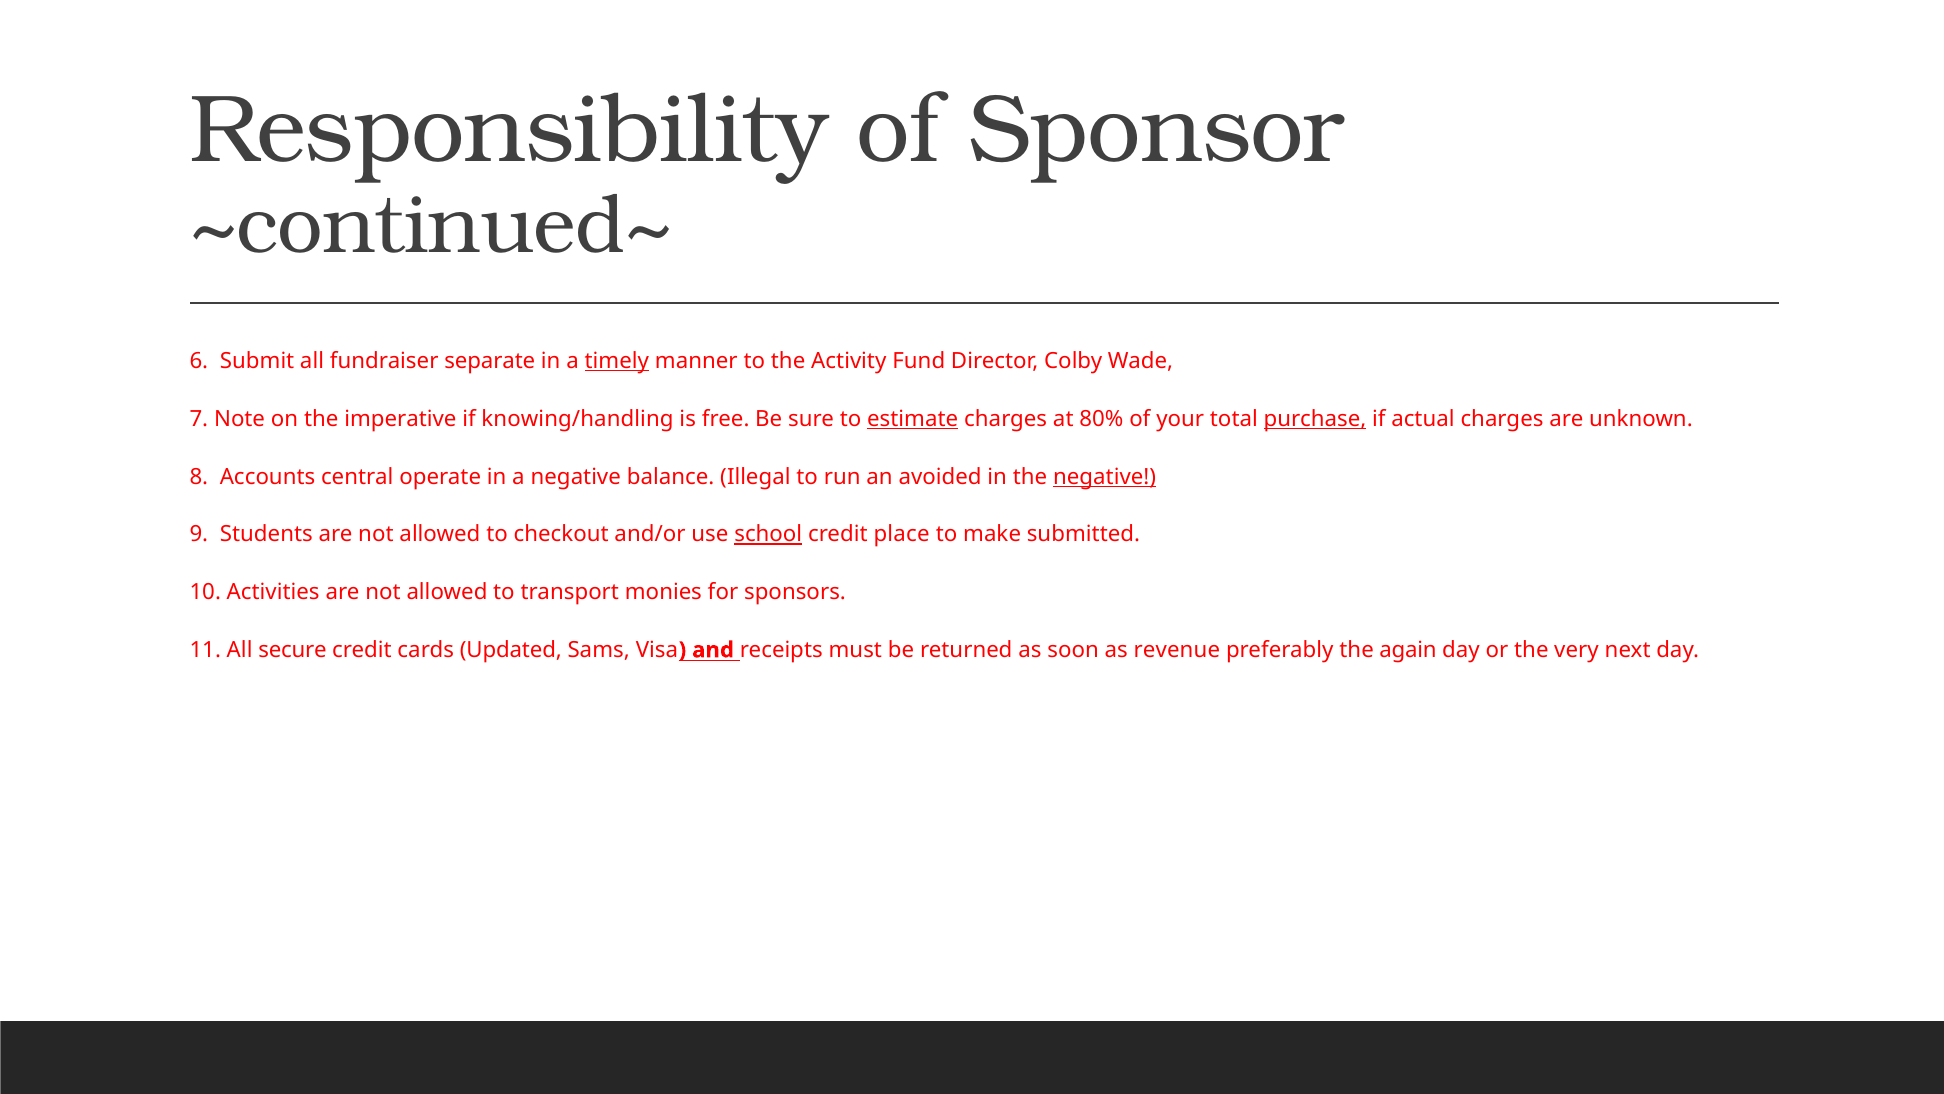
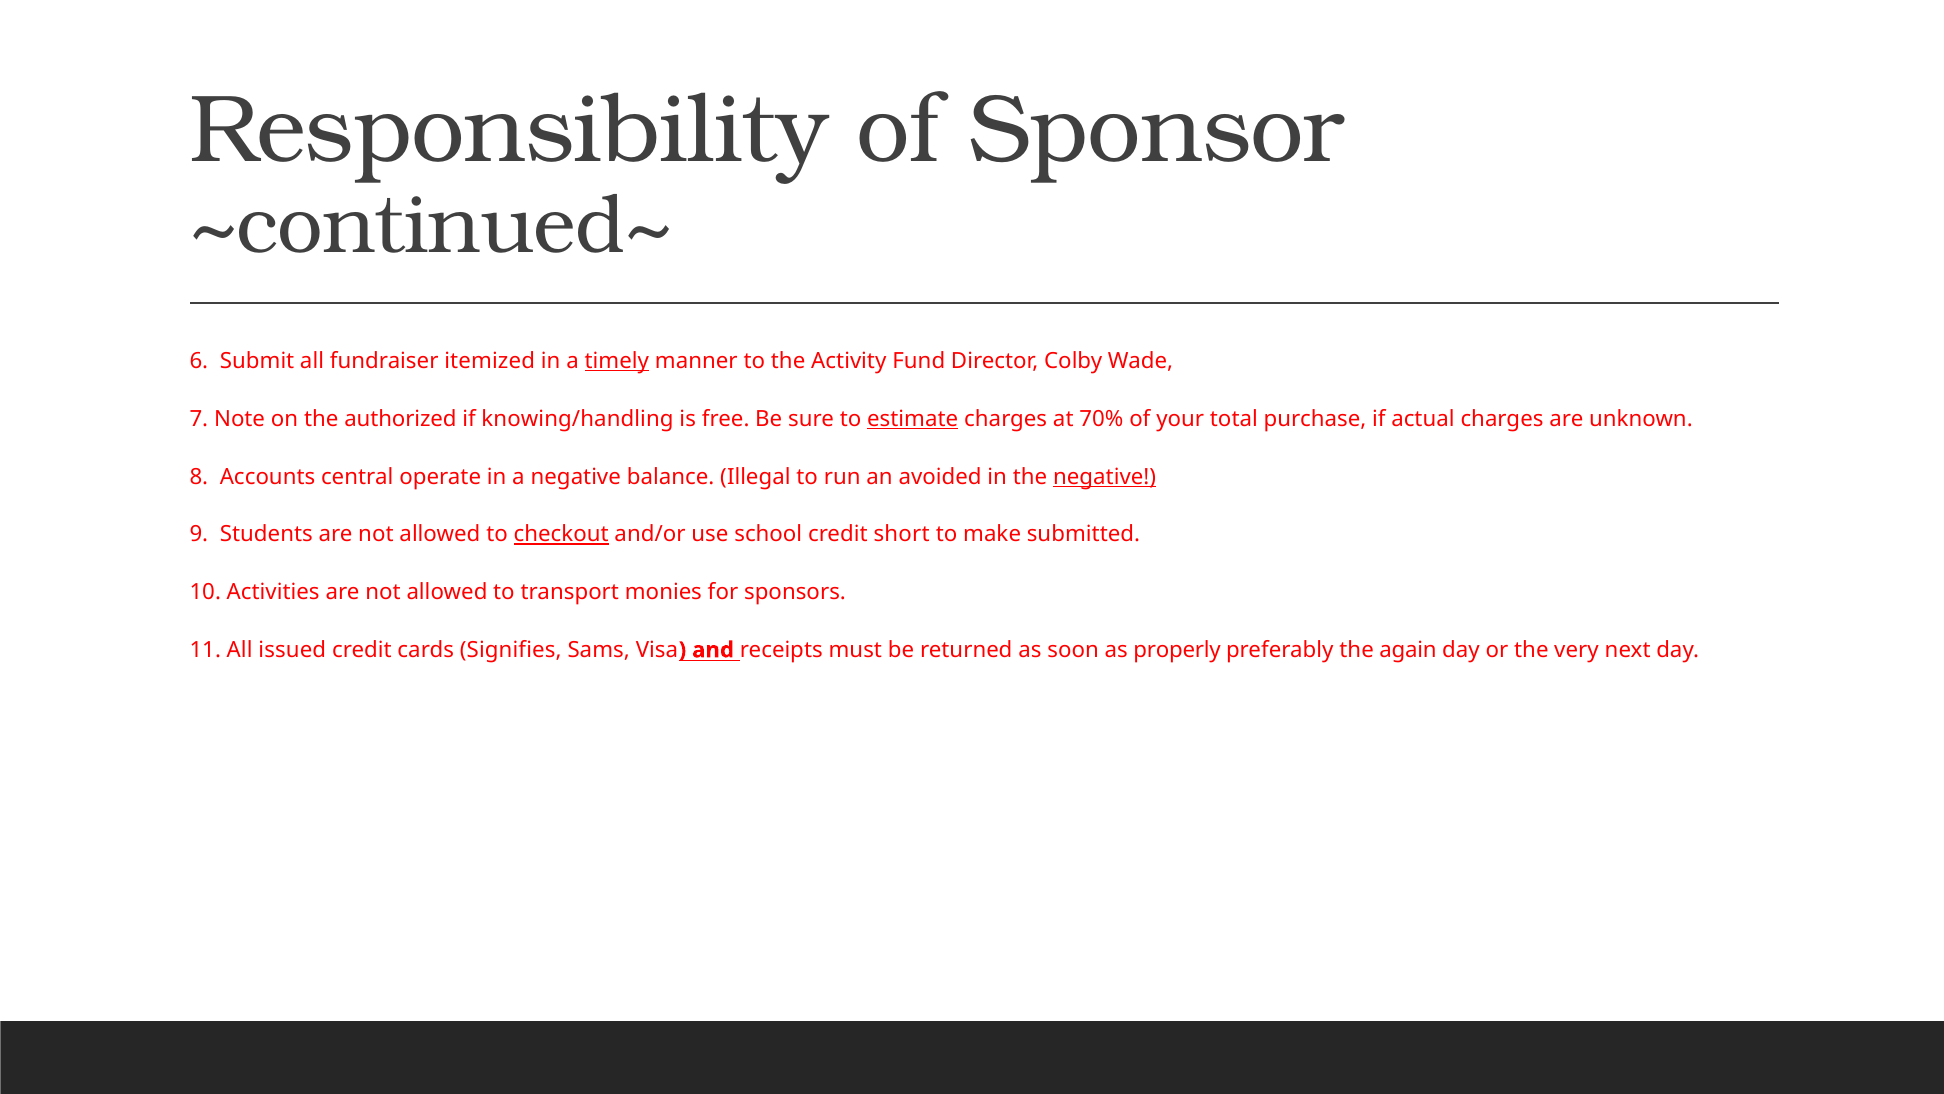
separate: separate -> itemized
imperative: imperative -> authorized
80%: 80% -> 70%
purchase underline: present -> none
checkout underline: none -> present
school underline: present -> none
place: place -> short
secure: secure -> issued
Updated: Updated -> Signifies
revenue: revenue -> properly
